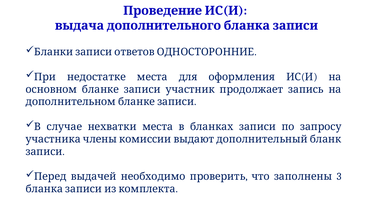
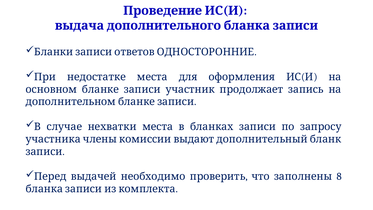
3: 3 -> 8
